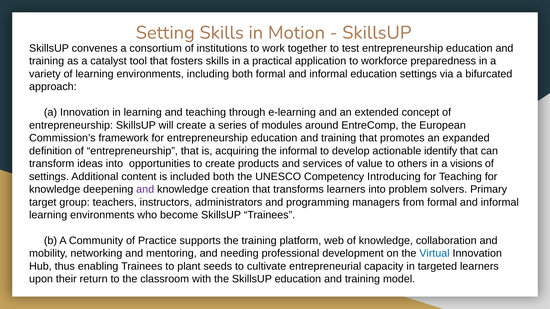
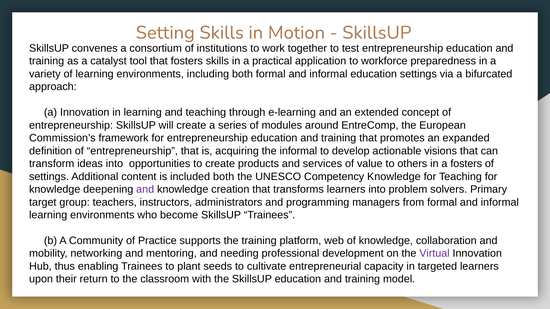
identify: identify -> visions
a visions: visions -> fosters
Competency Introducing: Introducing -> Knowledge
Virtual colour: blue -> purple
